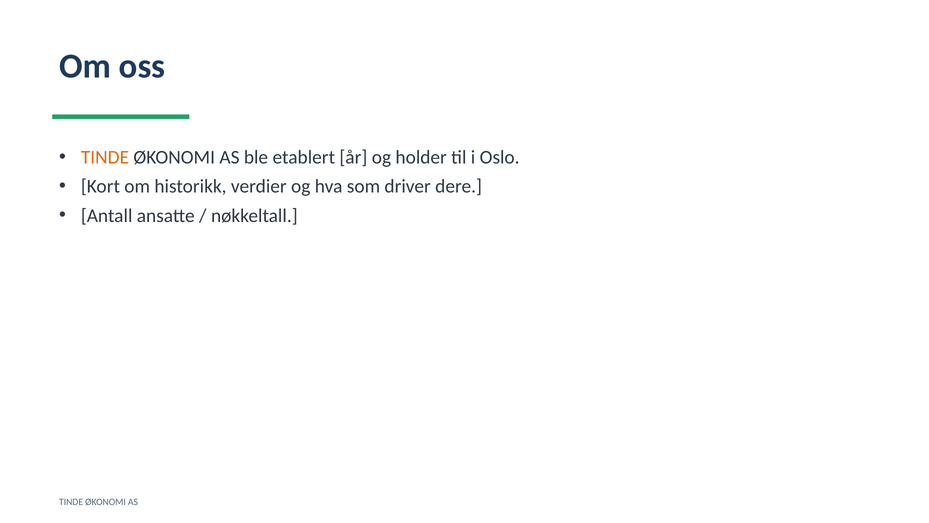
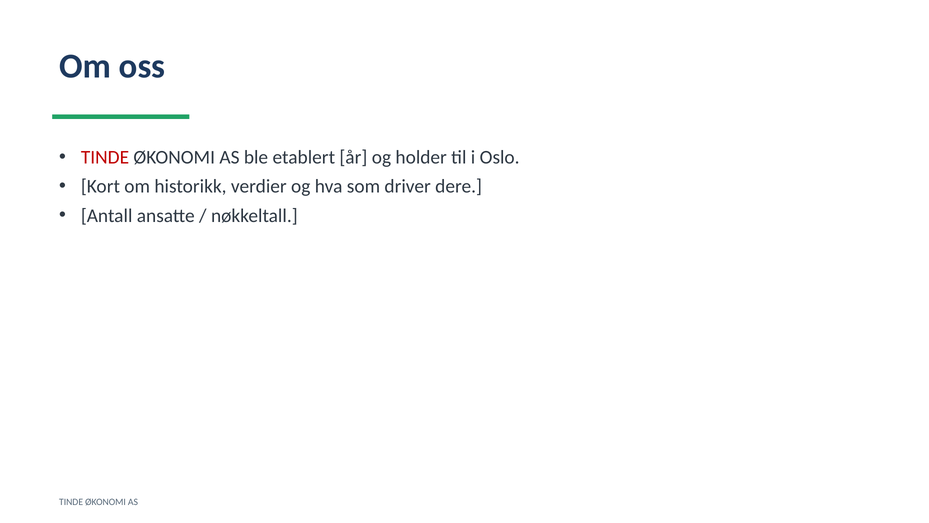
TINDE at (105, 157) colour: orange -> red
